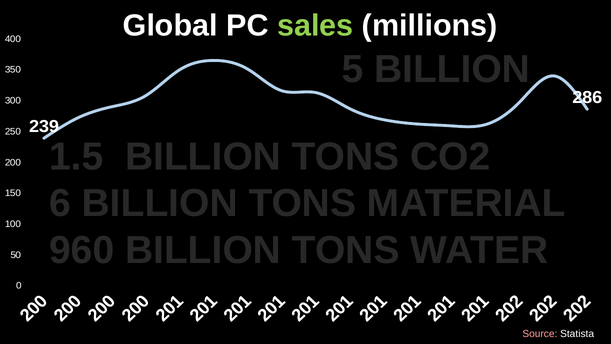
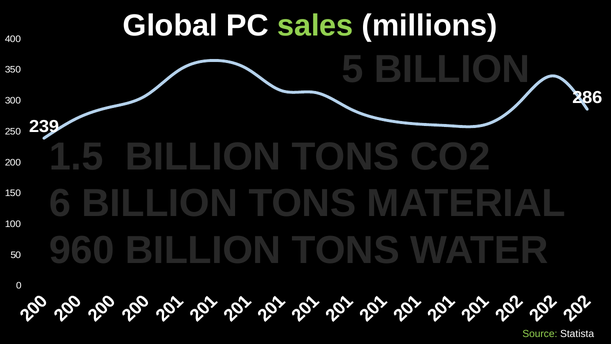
Source colour: pink -> light green
